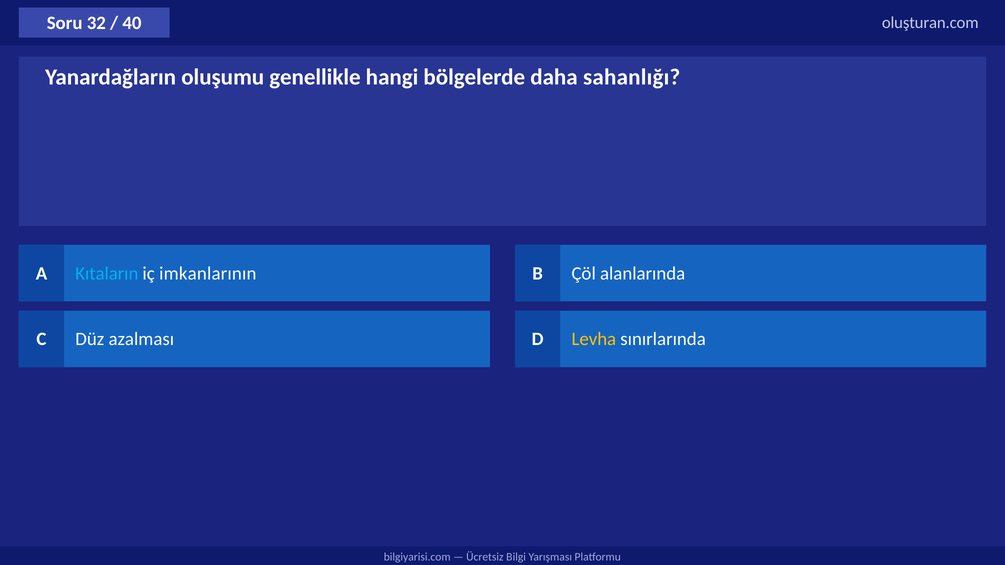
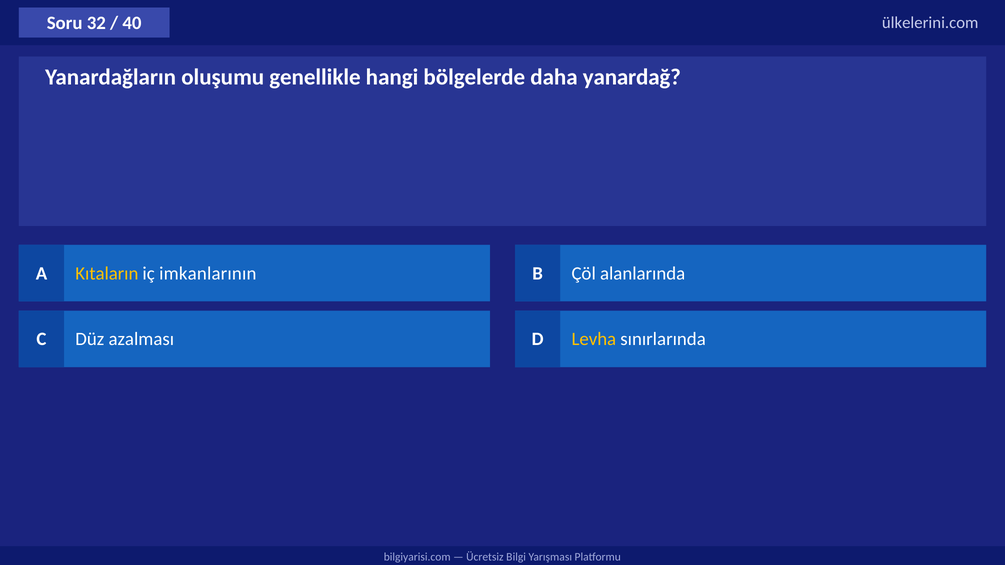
oluşturan.com: oluşturan.com -> ülkelerini.com
sahanlığı: sahanlığı -> yanardağ
Kıtaların colour: light blue -> yellow
